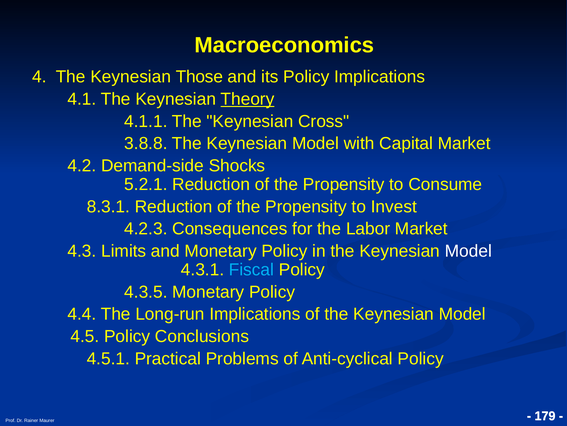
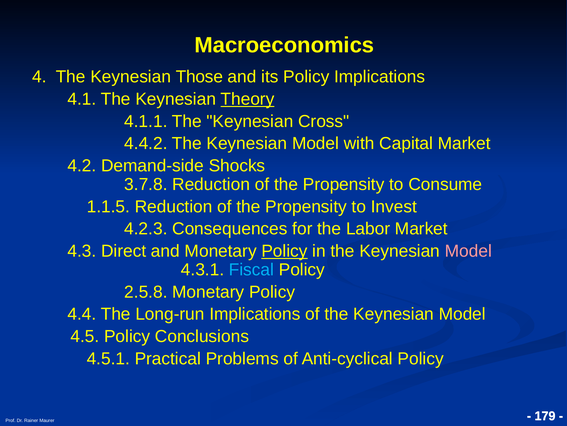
3.8.8: 3.8.8 -> 4.4.2
5.2.1: 5.2.1 -> 3.7.8
8.3.1: 8.3.1 -> 1.1.5
Limits: Limits -> Direct
Policy at (284, 251) underline: none -> present
Model at (468, 251) colour: white -> pink
4.3.5: 4.3.5 -> 2.5.8
